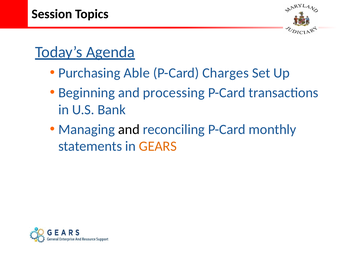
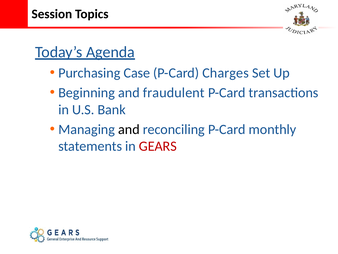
Able: Able -> Case
processing: processing -> fraudulent
GEARS colour: orange -> red
